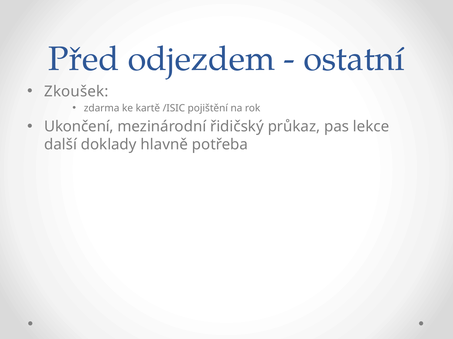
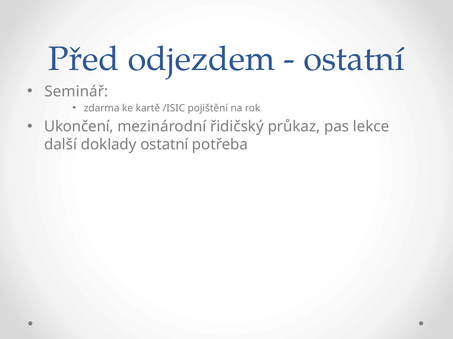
Zkoušek: Zkoušek -> Seminář
doklady hlavně: hlavně -> ostatní
